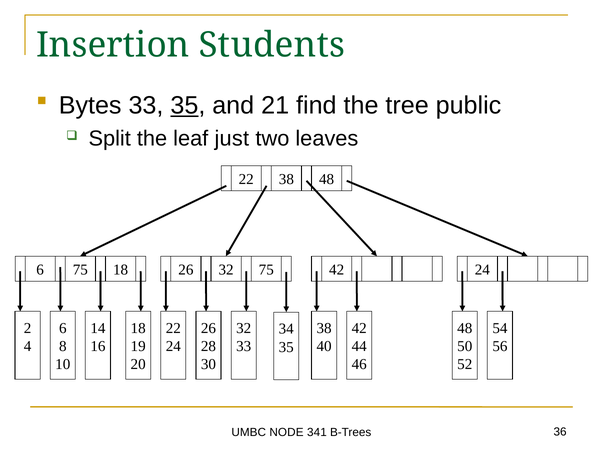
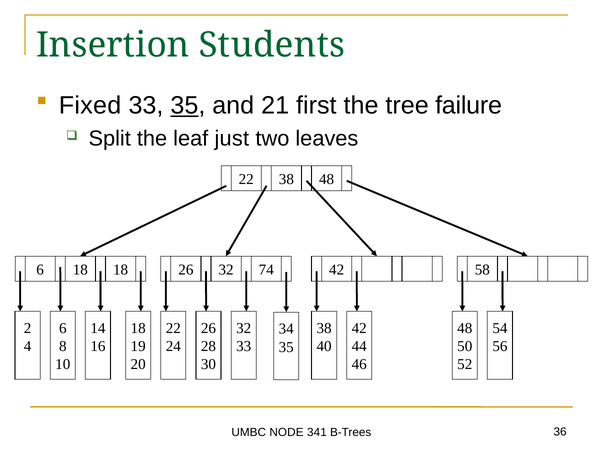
Bytes: Bytes -> Fixed
find: find -> first
public: public -> failure
6 75: 75 -> 18
32 75: 75 -> 74
42 24: 24 -> 58
